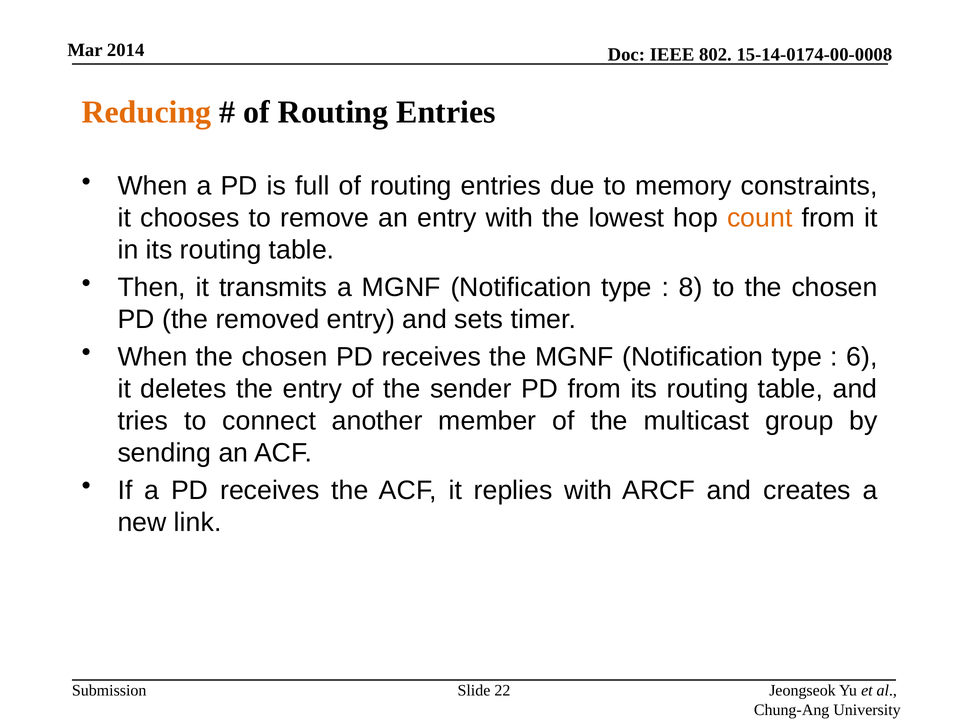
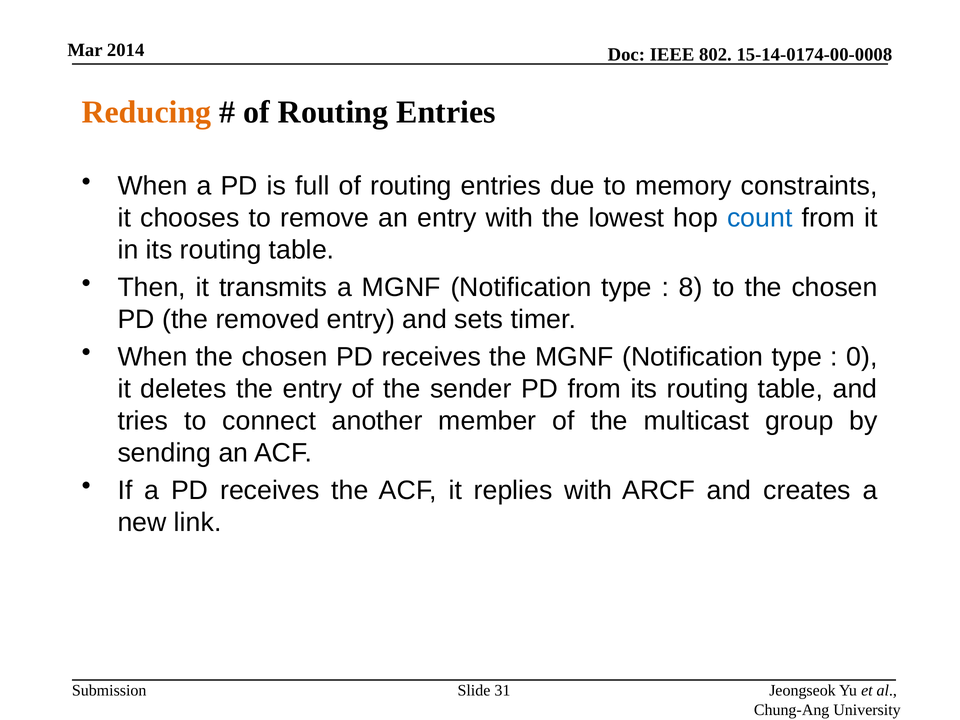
count colour: orange -> blue
6: 6 -> 0
22: 22 -> 31
